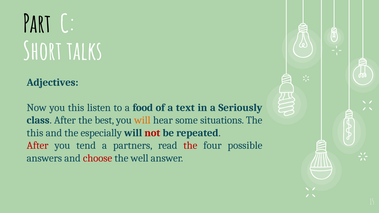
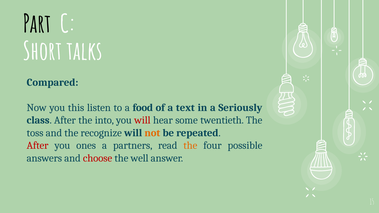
Adjectives: Adjectives -> Compared
best: best -> into
will at (142, 120) colour: orange -> red
situations: situations -> twentieth
this at (35, 133): this -> toss
especially: especially -> recognize
not colour: red -> orange
tend: tend -> ones
the at (190, 146) colour: red -> orange
